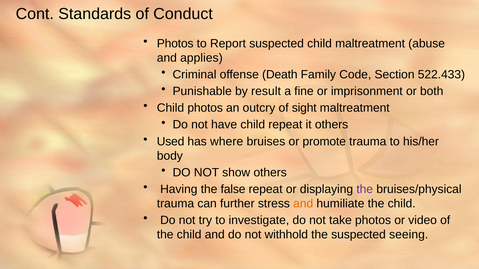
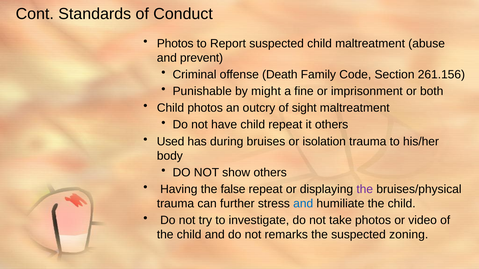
applies: applies -> prevent
522.433: 522.433 -> 261.156
result: result -> might
where: where -> during
promote: promote -> isolation
and at (303, 204) colour: orange -> blue
withhold: withhold -> remarks
seeing: seeing -> zoning
